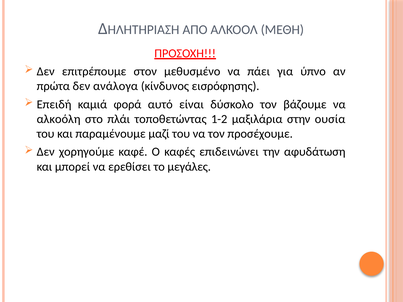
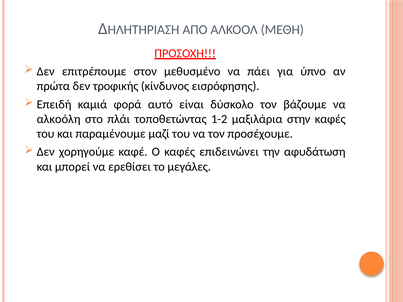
ανάλογα: ανάλογα -> τροφικής
στην ουσία: ουσία -> καφές
